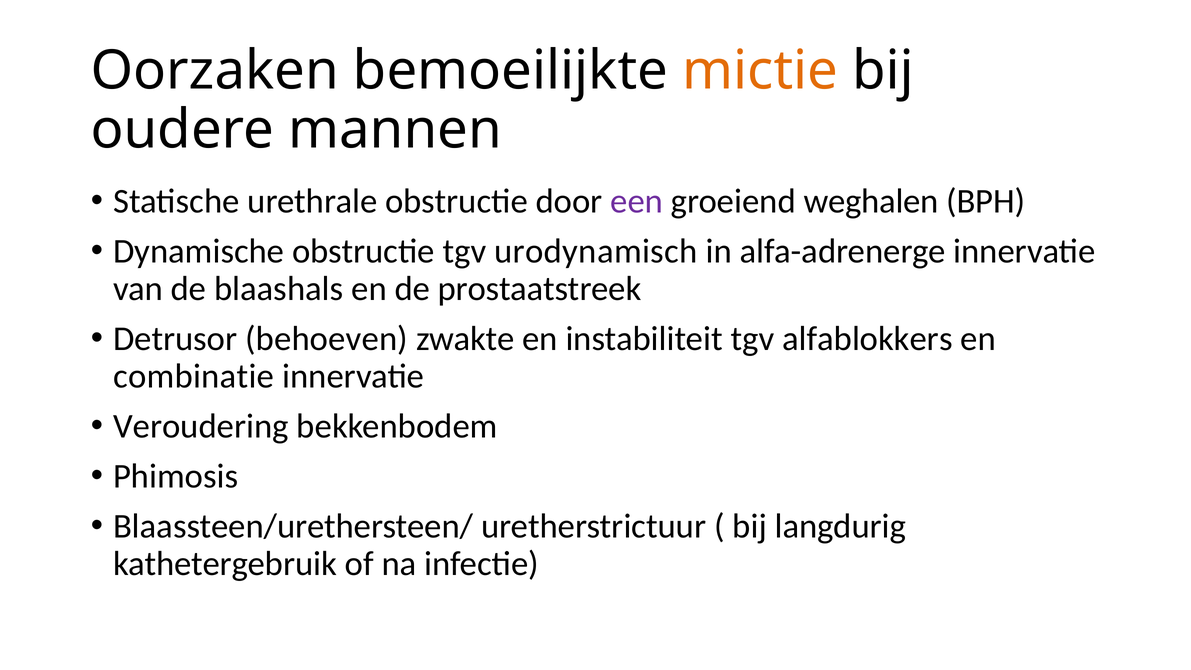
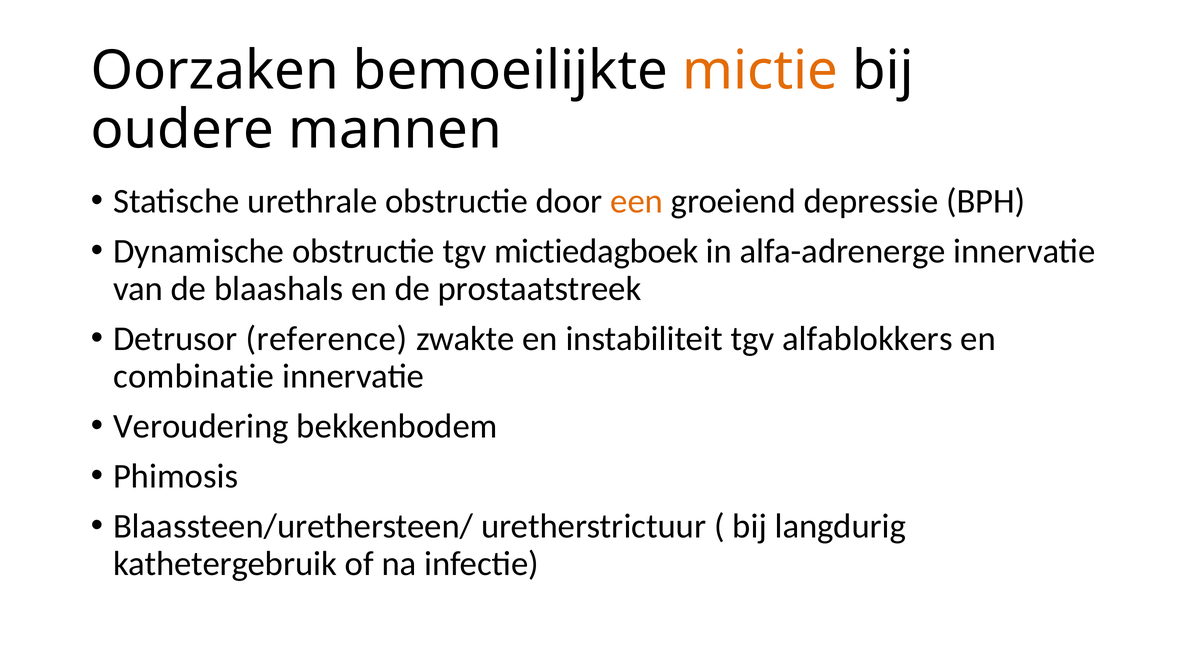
een colour: purple -> orange
weghalen: weghalen -> depressie
urodynamisch: urodynamisch -> mictiedagboek
behoeven: behoeven -> reference
